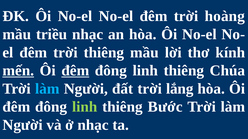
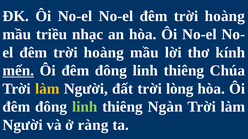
thiêng at (104, 53): thiêng -> hoàng
đêm at (75, 71) underline: present -> none
làm at (47, 89) colour: light blue -> yellow
lắng: lắng -> lòng
Bước: Bước -> Ngàn
ở nhạc: nhạc -> ràng
